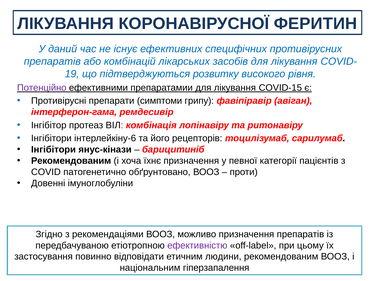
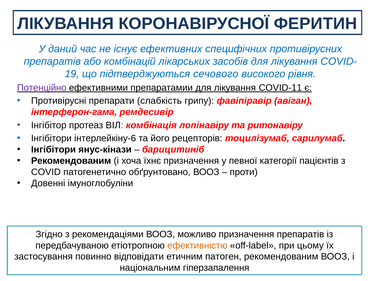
розвитку: розвитку -> сечового
COVID-15: COVID-15 -> COVID-11
симптоми: симптоми -> слабкість
ефективністю colour: purple -> orange
людини: людини -> патоген
